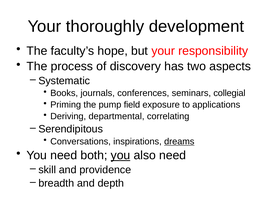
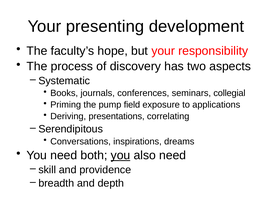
thoroughly: thoroughly -> presenting
departmental: departmental -> presentations
dreams underline: present -> none
